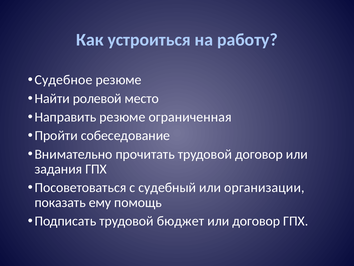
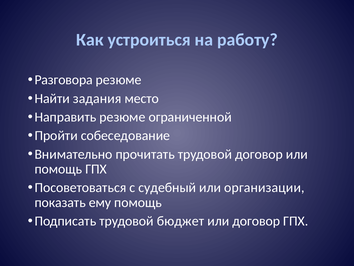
Судебное: Судебное -> Разговора
ролевой: ролевой -> задания
ограниченная: ограниченная -> ограниченной
задания at (58, 169): задания -> помощь
